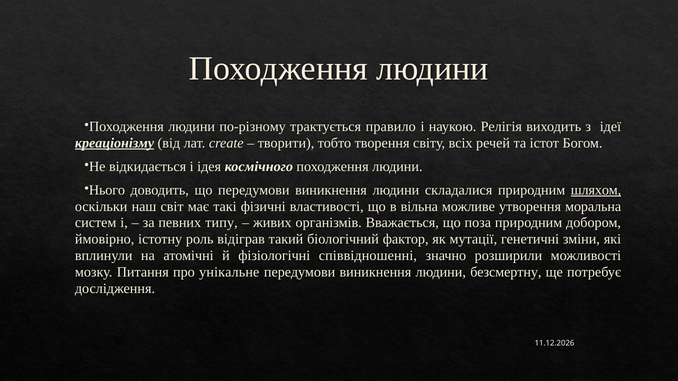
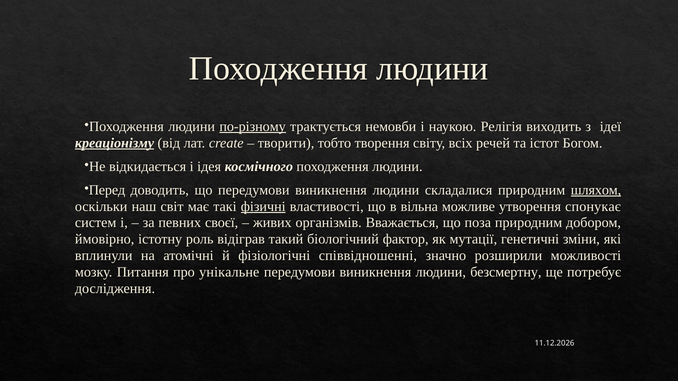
по-різному underline: none -> present
правило: правило -> немовби
Нього: Нього -> Перед
фізичні underline: none -> present
моральна: моральна -> спонукає
типу: типу -> своєї
